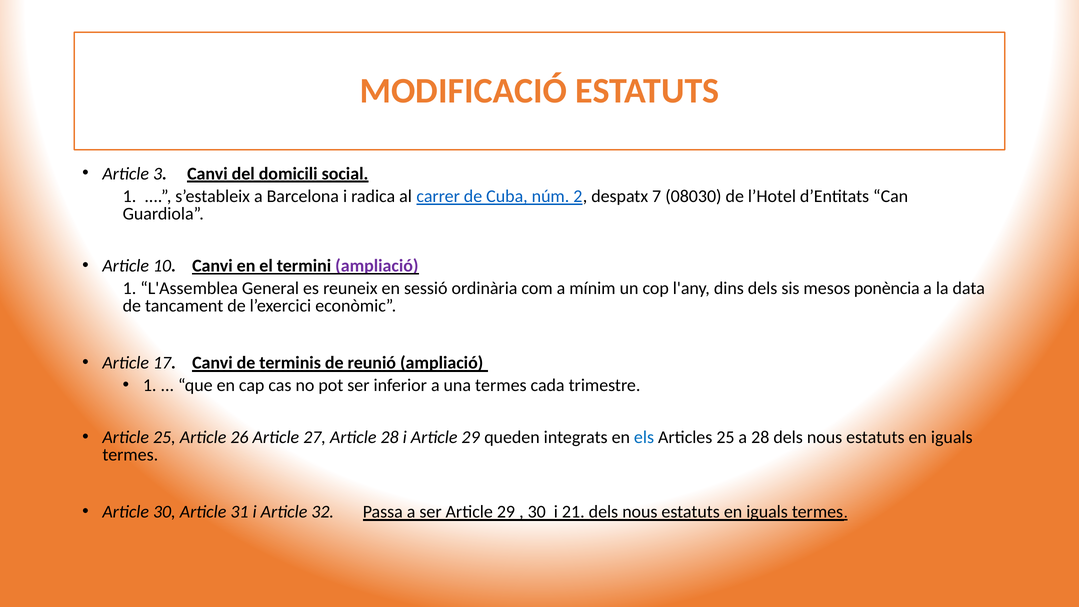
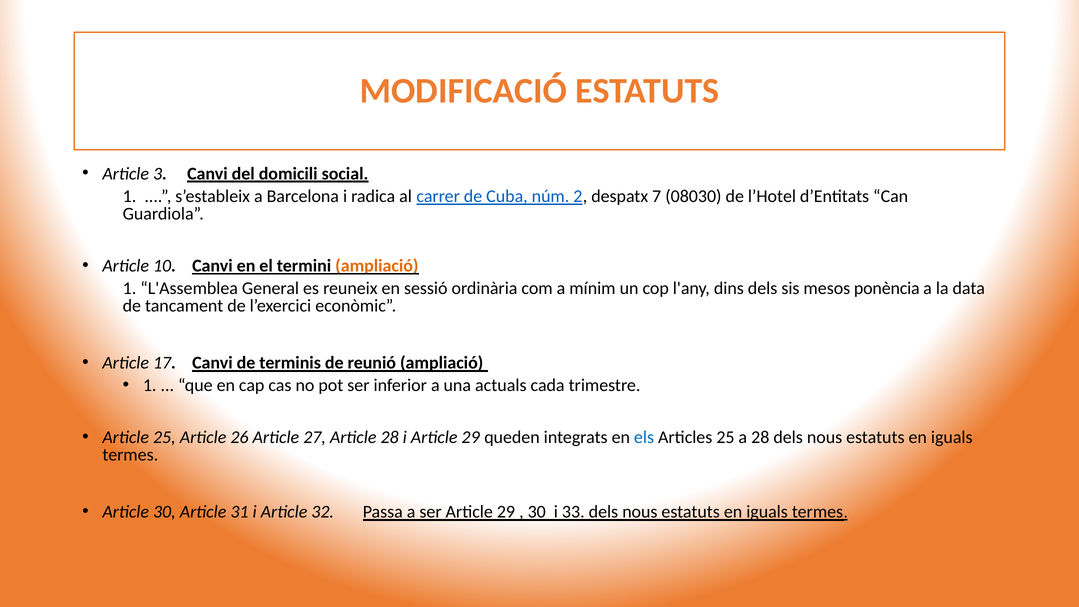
ampliació at (377, 266) colour: purple -> orange
una termes: termes -> actuals
21: 21 -> 33
